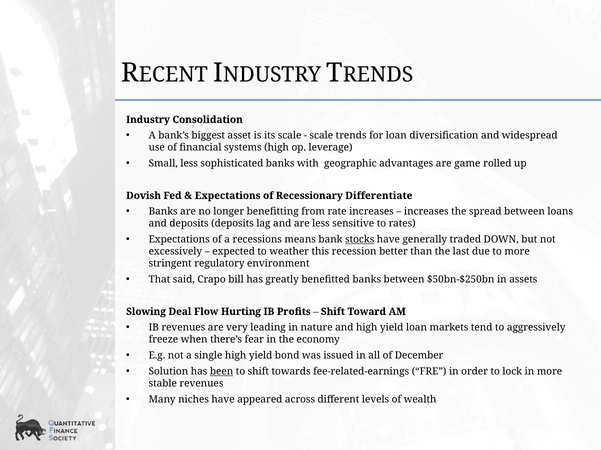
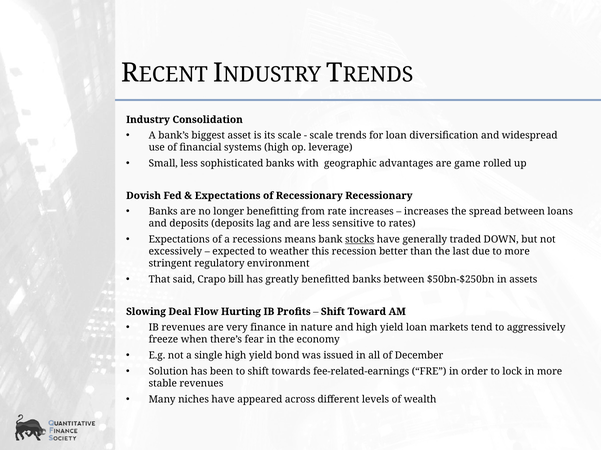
Recessionary Differentiate: Differentiate -> Recessionary
leading: leading -> finance
been underline: present -> none
